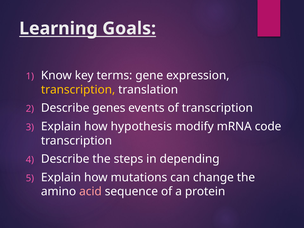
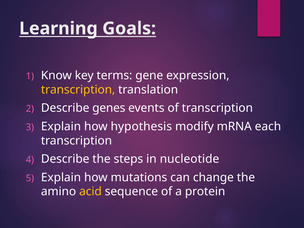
code: code -> each
depending: depending -> nucleotide
acid colour: pink -> yellow
